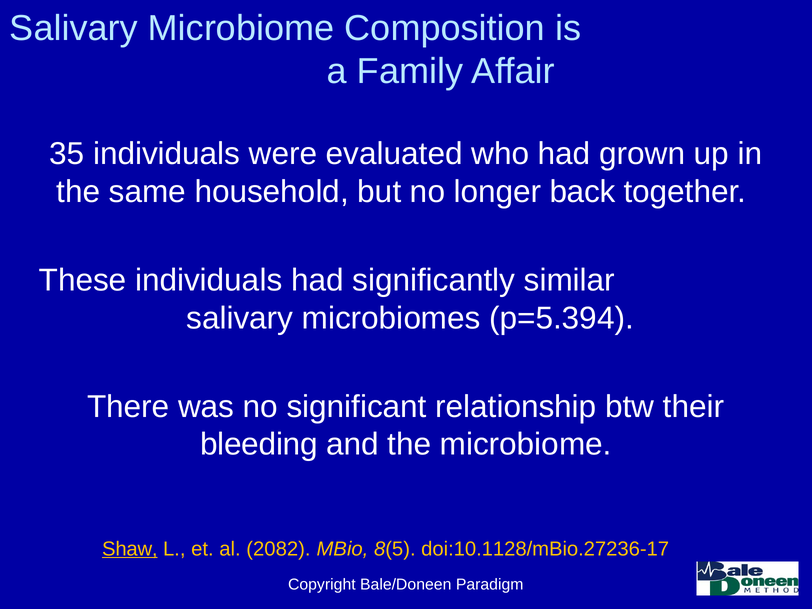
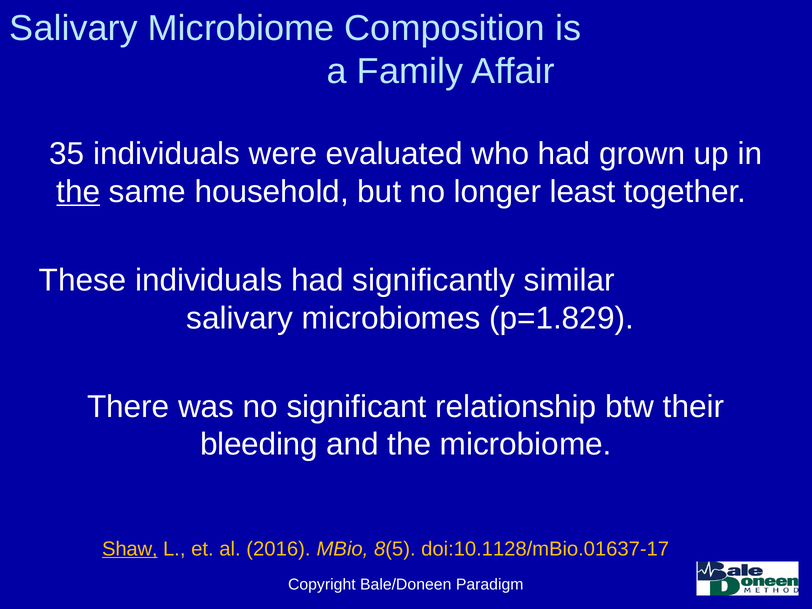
the at (78, 192) underline: none -> present
back: back -> least
p=5.394: p=5.394 -> p=1.829
2082: 2082 -> 2016
doi:10.1128/mBio.27236-17: doi:10.1128/mBio.27236-17 -> doi:10.1128/mBio.01637-17
